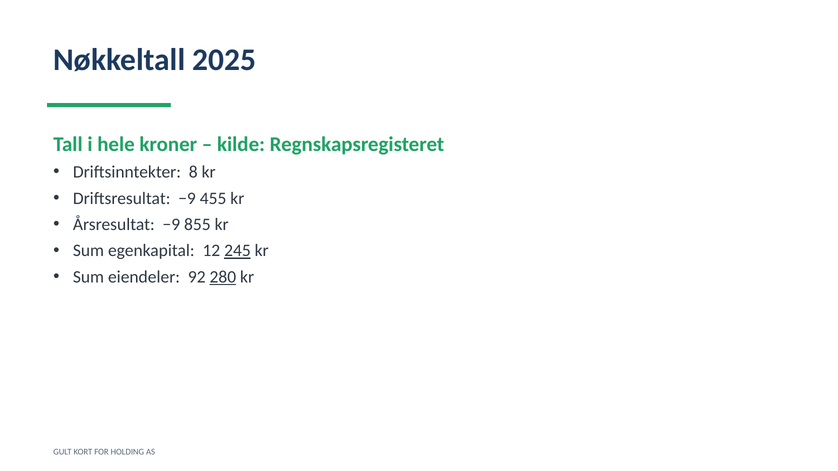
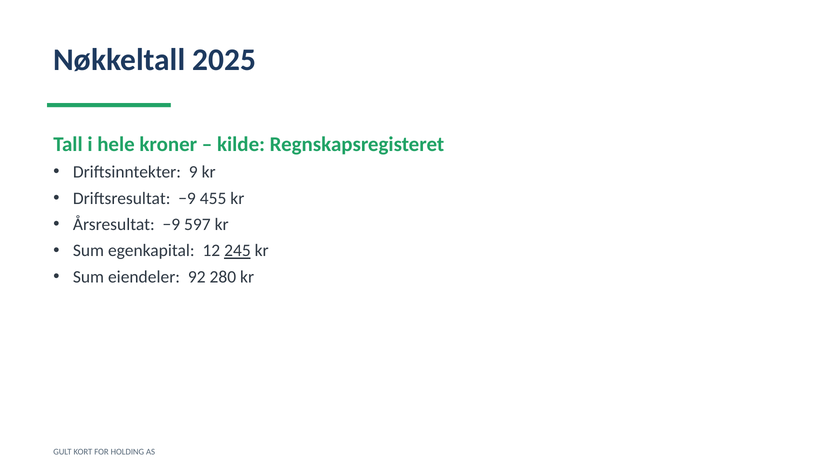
8: 8 -> 9
855: 855 -> 597
280 underline: present -> none
